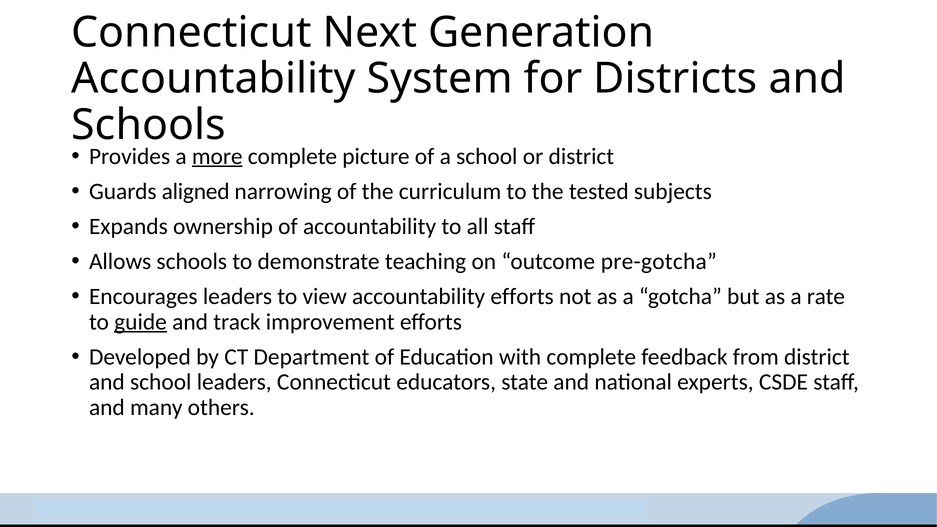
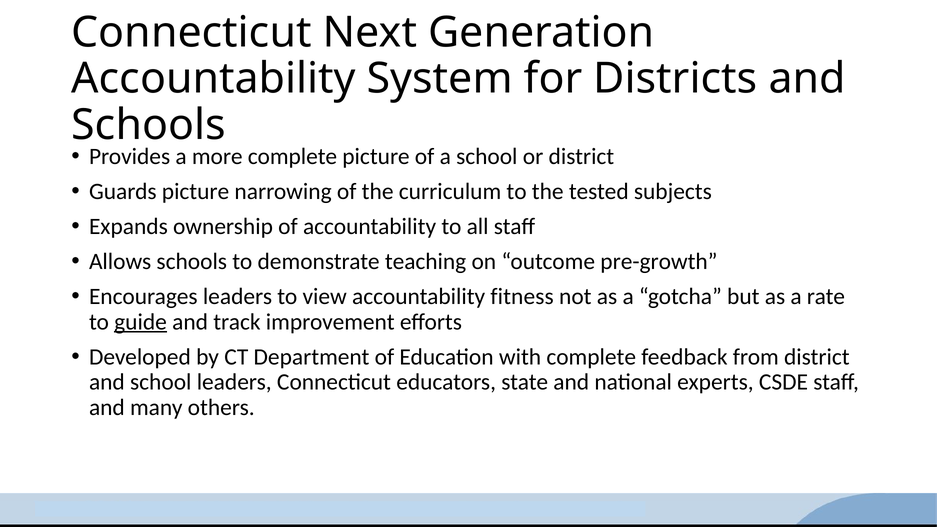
more underline: present -> none
Guards aligned: aligned -> picture
pre-gotcha: pre-gotcha -> pre-growth
accountability efforts: efforts -> fitness
